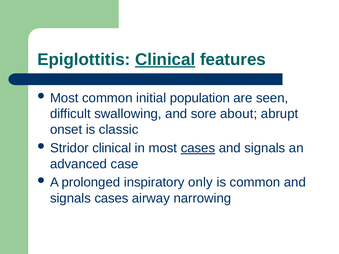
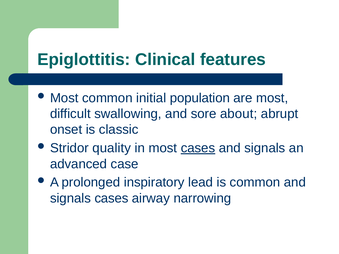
Clinical at (165, 60) underline: present -> none
are seen: seen -> most
Stridor clinical: clinical -> quality
only: only -> lead
